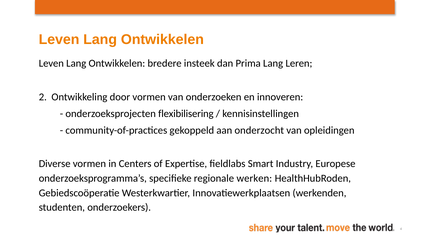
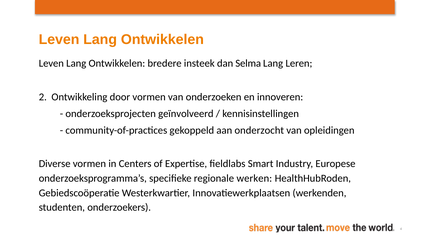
Prima: Prima -> Selma
flexibilisering: flexibilisering -> geïnvolveerd
